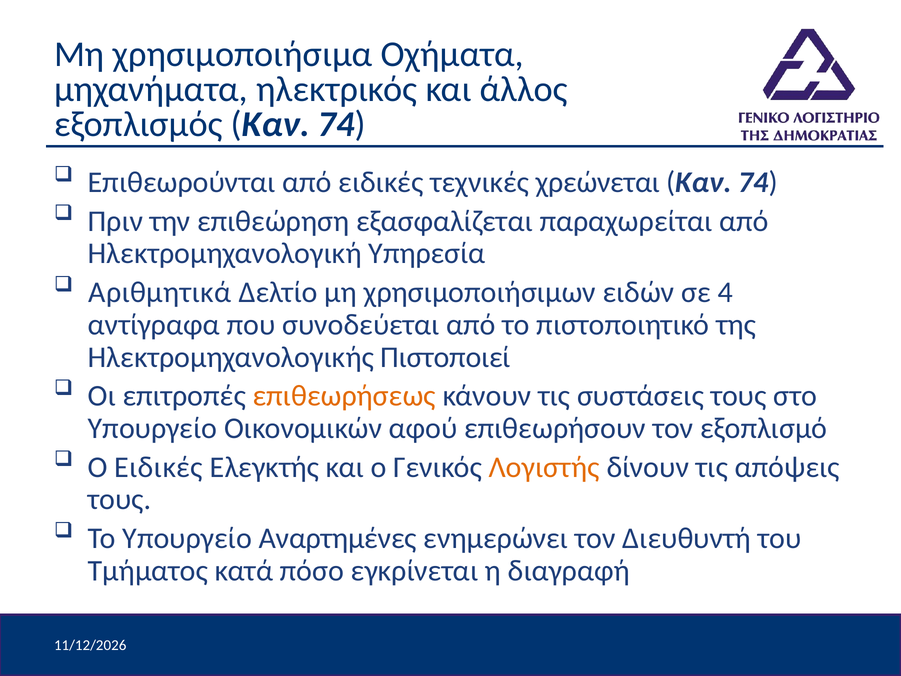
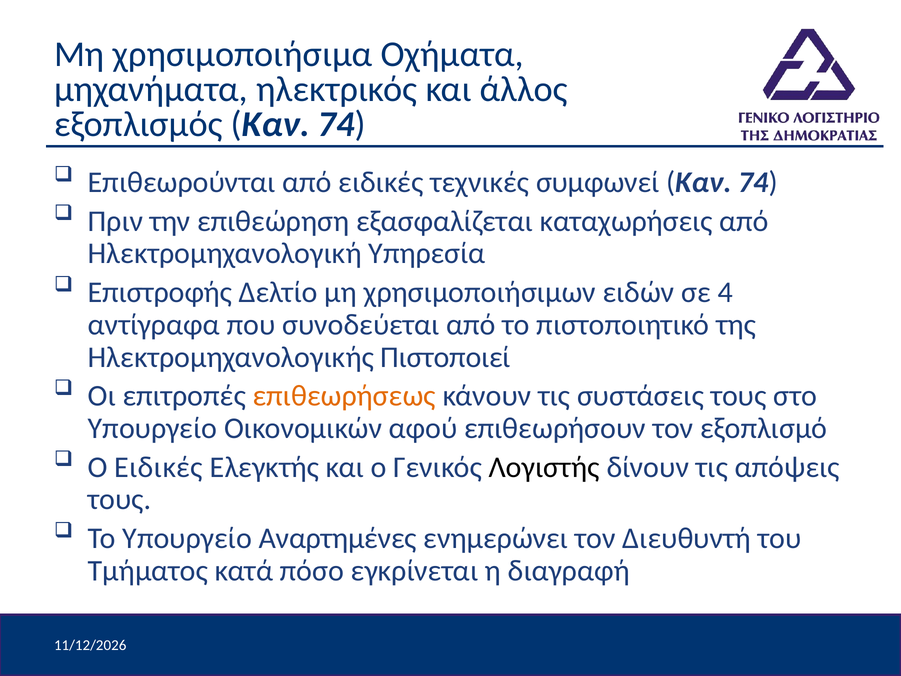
χρεώνεται: χρεώνεται -> συμφωνεί
παραχωρείται: παραχωρείται -> καταχωρήσεις
Αριθμητικά: Αριθμητικά -> Επιστροφής
Λογιστής colour: orange -> black
